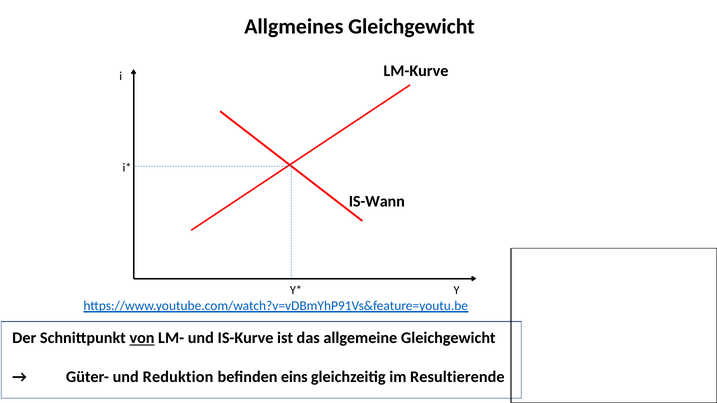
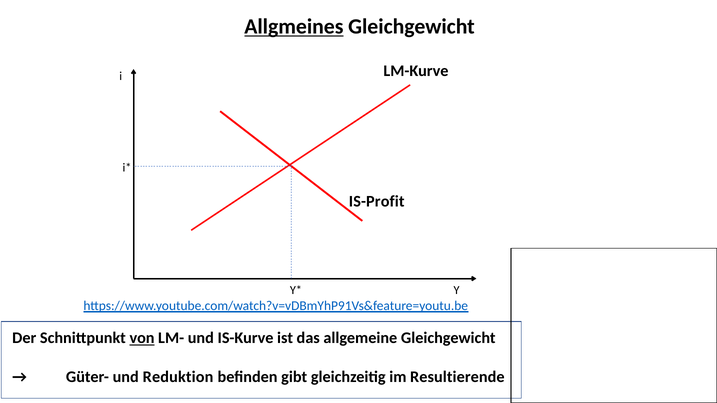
Allgmeines underline: none -> present
IS-Wann: IS-Wann -> IS-Profit
eins: eins -> gibt
